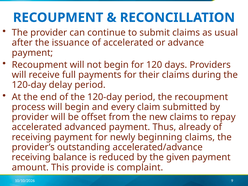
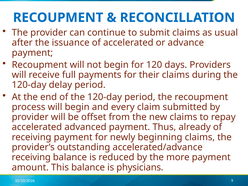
given: given -> more
This provide: provide -> balance
complaint: complaint -> physicians
